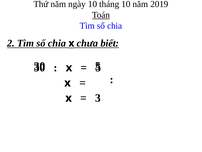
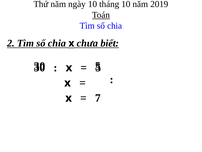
3: 3 -> 7
